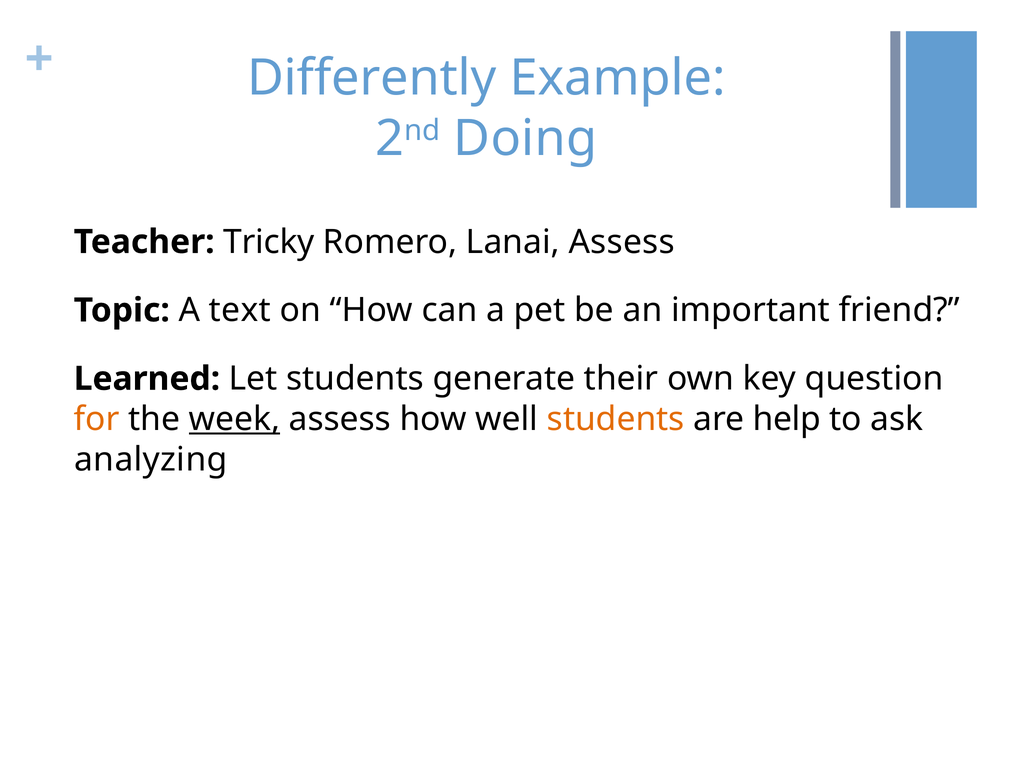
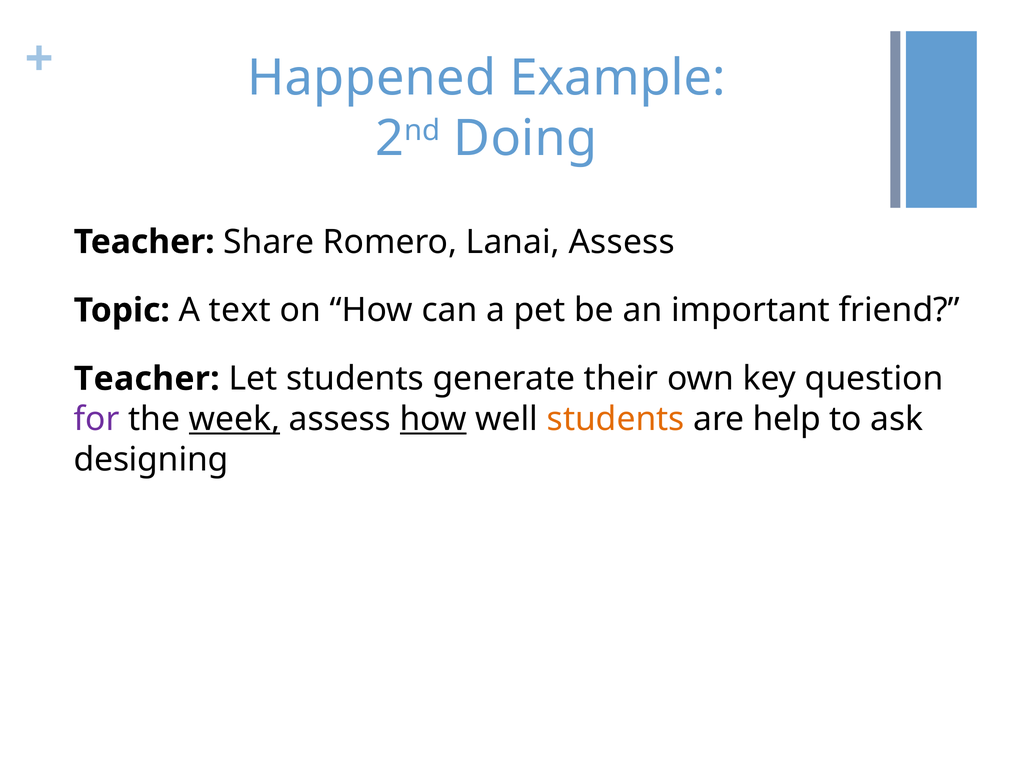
Differently: Differently -> Happened
Tricky: Tricky -> Share
Learned at (147, 379): Learned -> Teacher
for colour: orange -> purple
how at (433, 419) underline: none -> present
analyzing: analyzing -> designing
